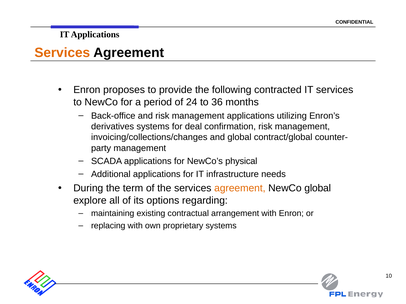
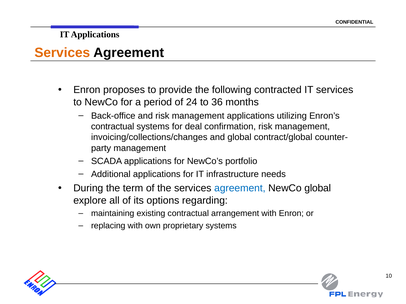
derivatives at (113, 127): derivatives -> contractual
physical: physical -> portfolio
agreement at (240, 189) colour: orange -> blue
